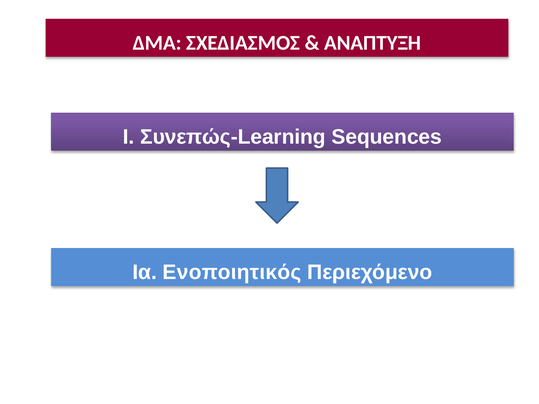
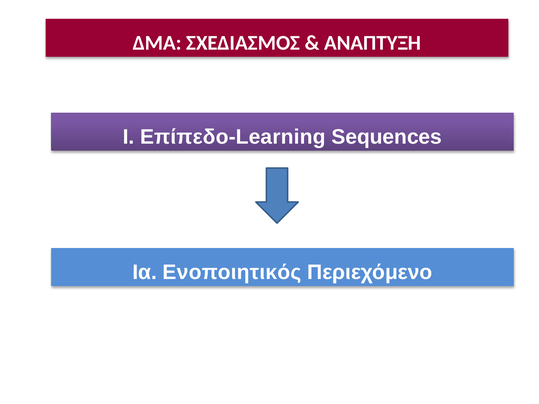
Συνεπώς-Learning: Συνεπώς-Learning -> Επίπεδο-Learning
